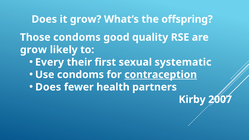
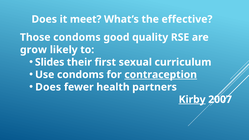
it grow: grow -> meet
offspring: offspring -> effective
Every: Every -> Slides
systematic: systematic -> curriculum
Kirby underline: none -> present
